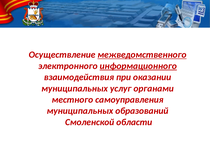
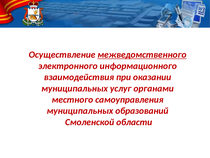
информационного underline: present -> none
